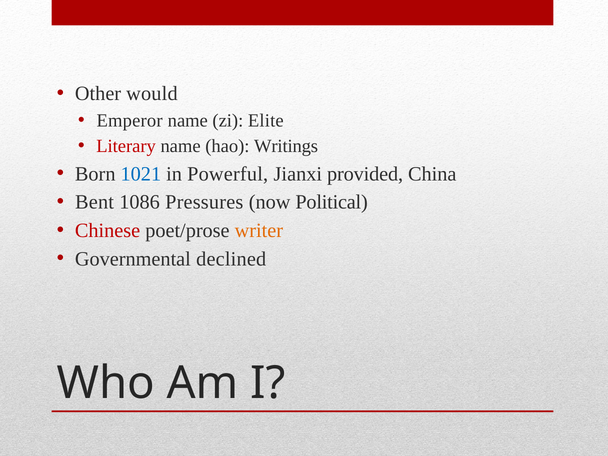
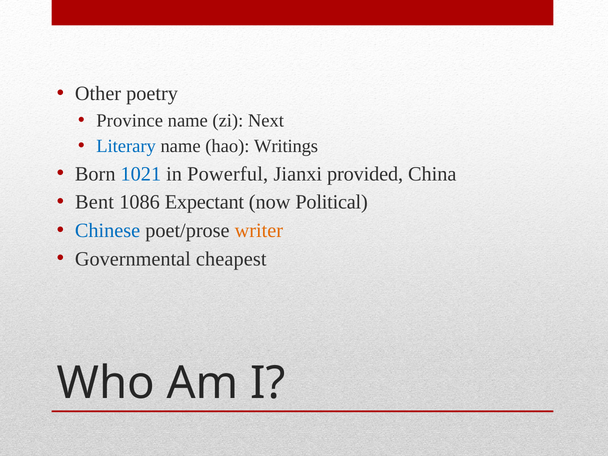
would: would -> poetry
Emperor: Emperor -> Province
Elite: Elite -> Next
Literary colour: red -> blue
Pressures: Pressures -> Expectant
Chinese colour: red -> blue
declined: declined -> cheapest
